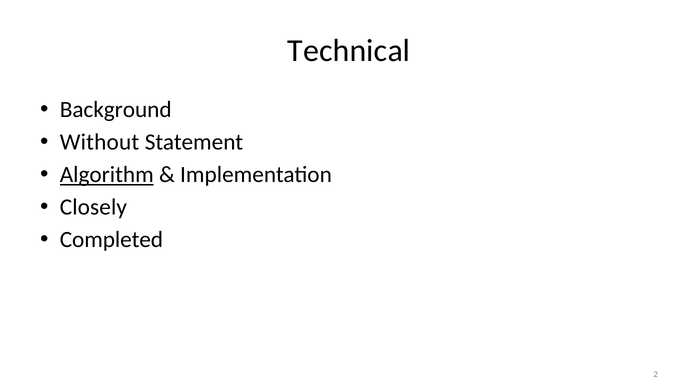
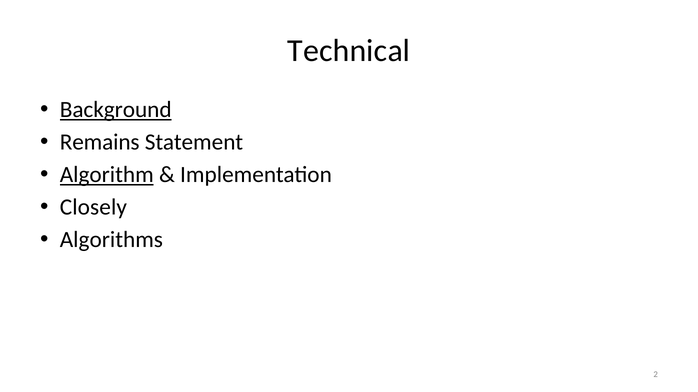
Background underline: none -> present
Without: Without -> Remains
Completed: Completed -> Algorithms
